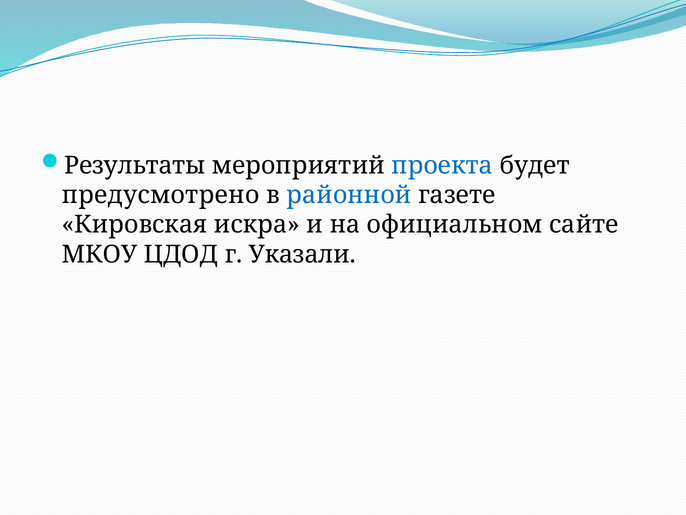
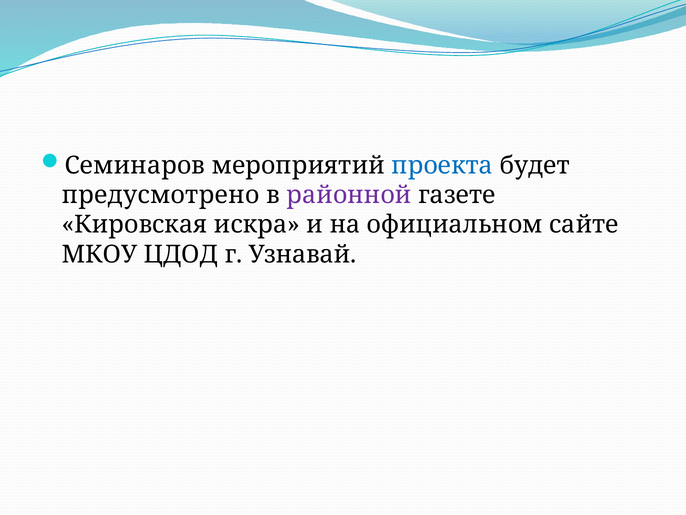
Результаты: Результаты -> Семинаров
районной colour: blue -> purple
Указали: Указали -> Узнавай
